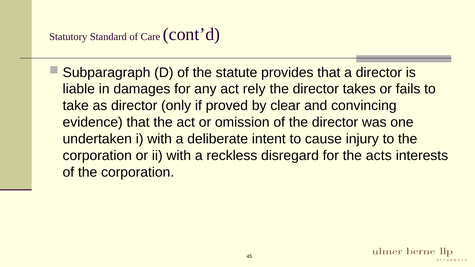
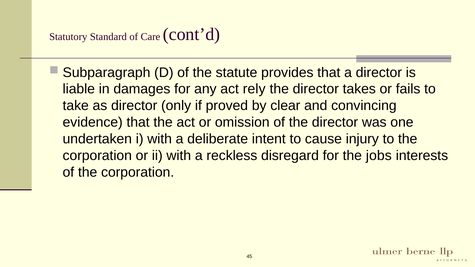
acts: acts -> jobs
